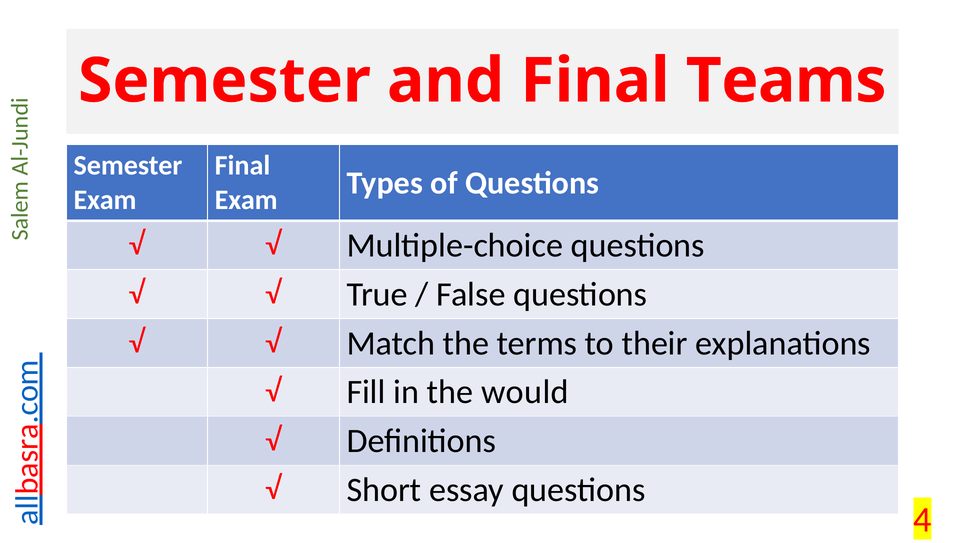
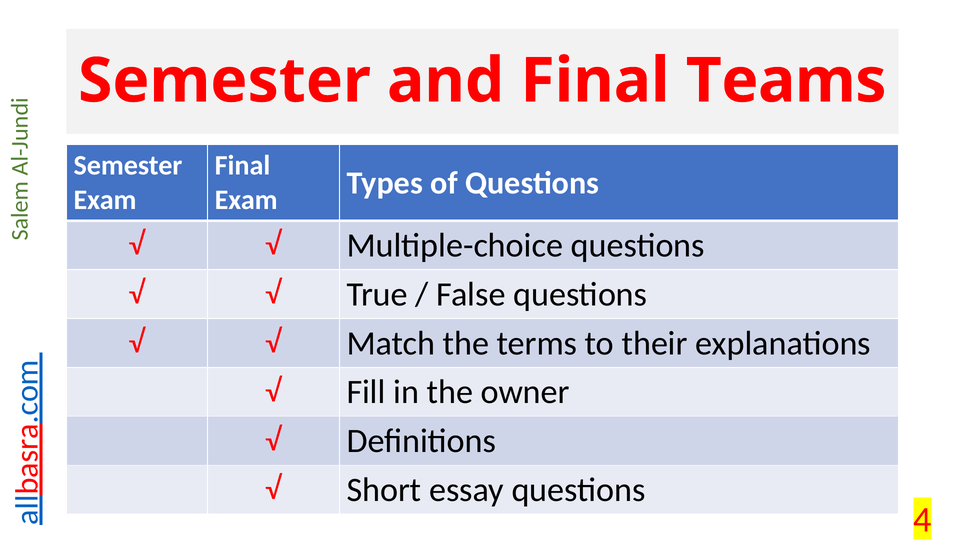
would: would -> owner
